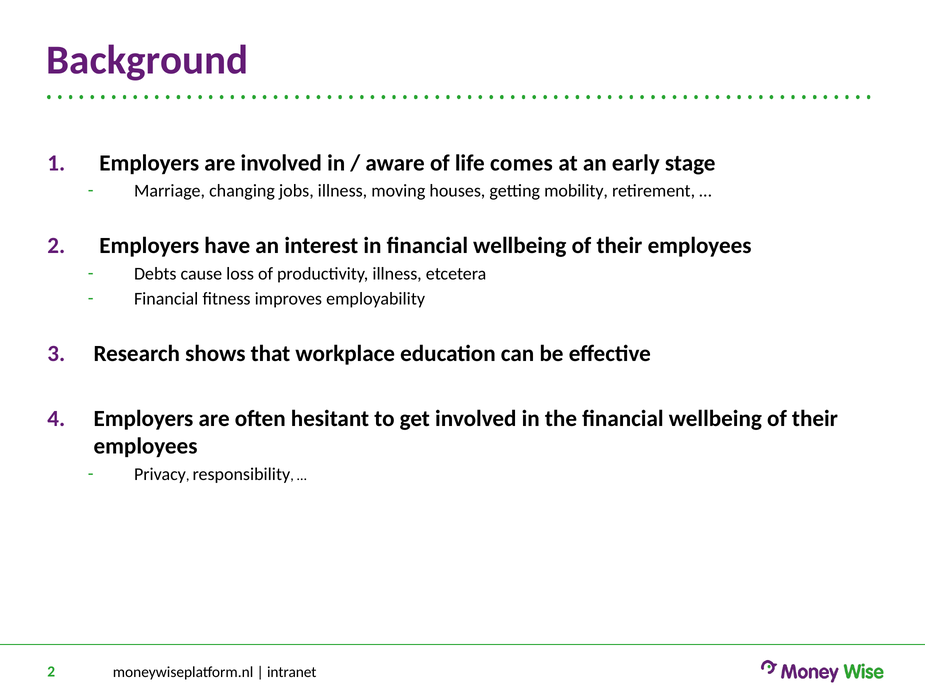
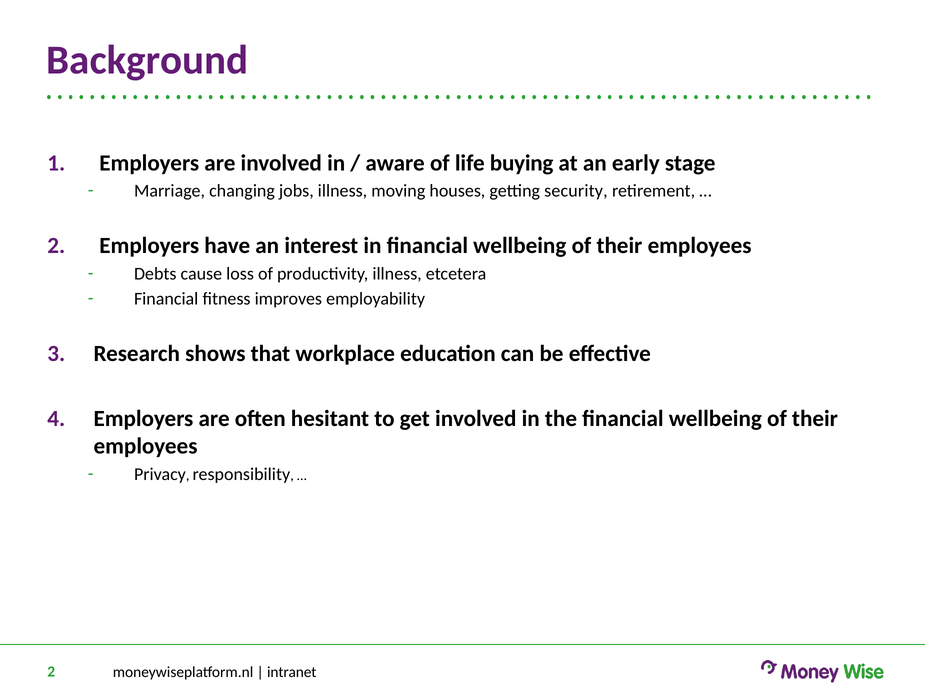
comes: comes -> buying
mobility: mobility -> security
